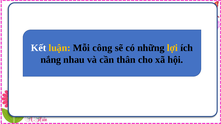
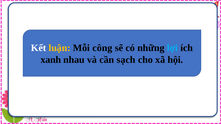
lợi colour: yellow -> light blue
nắng: nắng -> xanh
thân: thân -> sạch
